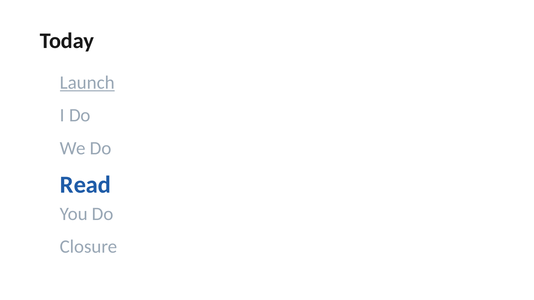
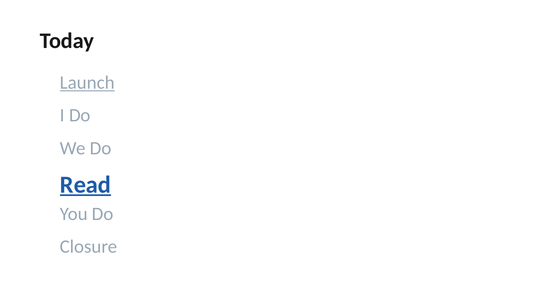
Read underline: none -> present
